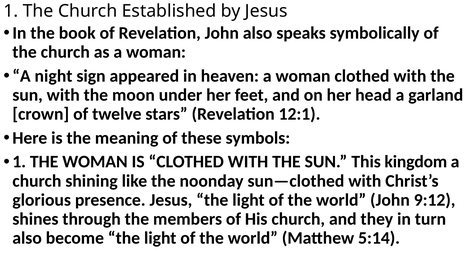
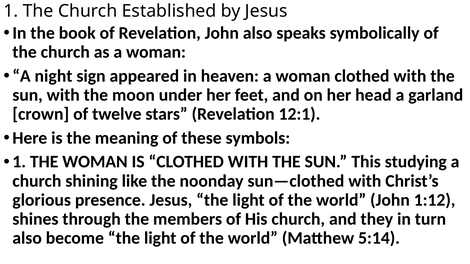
kingdom: kingdom -> studying
9:12: 9:12 -> 1:12
